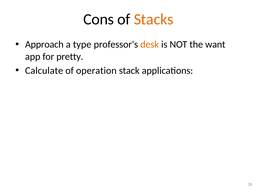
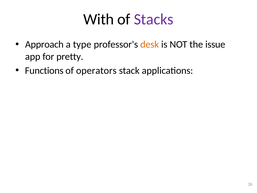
Cons: Cons -> With
Stacks colour: orange -> purple
want: want -> issue
Calculate: Calculate -> Functions
operation: operation -> operators
